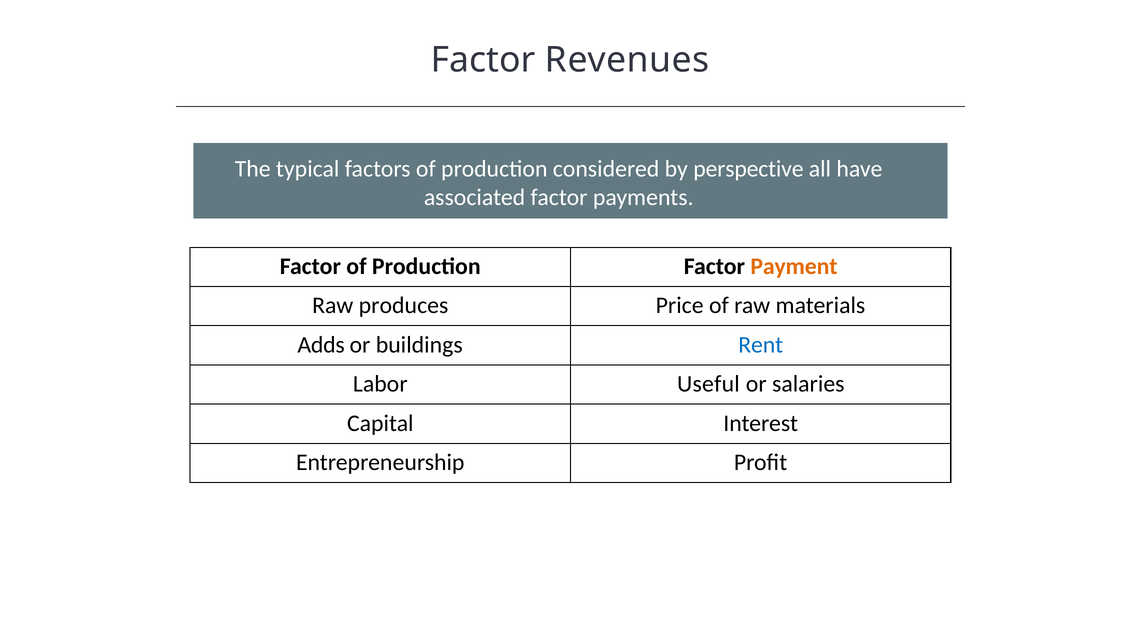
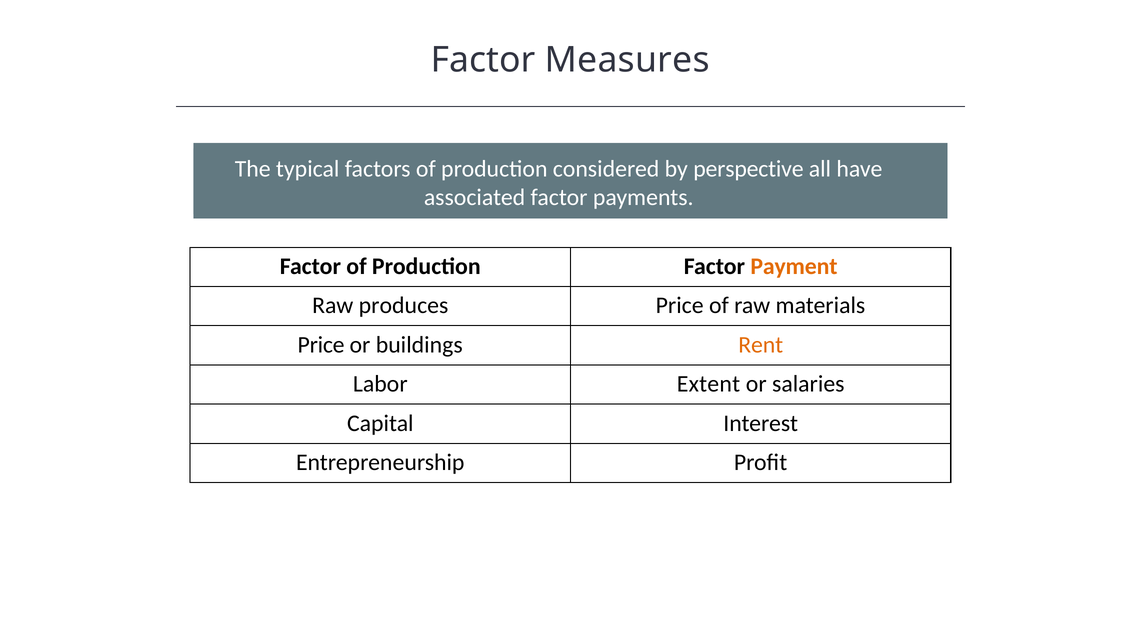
Revenues: Revenues -> Measures
Adds at (321, 345): Adds -> Price
Rent colour: blue -> orange
Useful: Useful -> Extent
